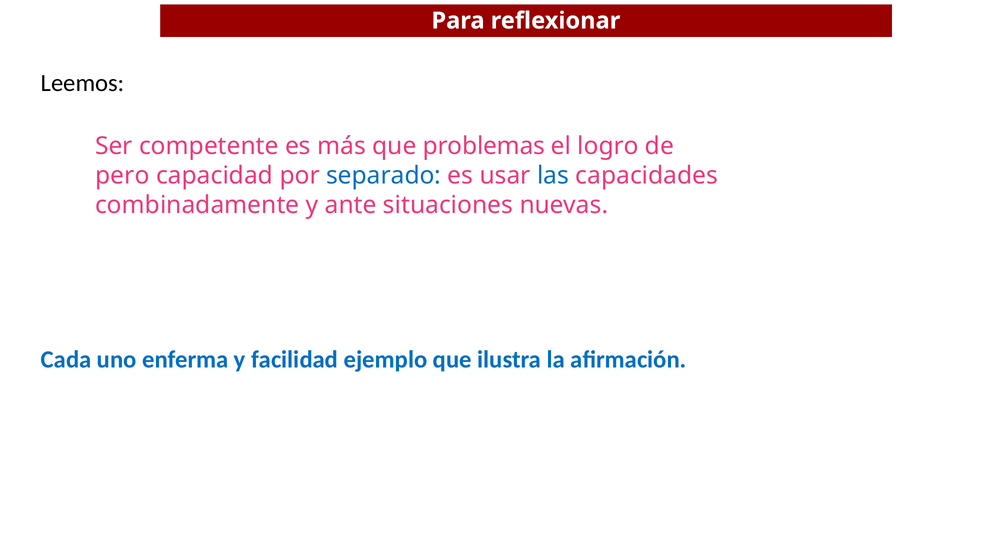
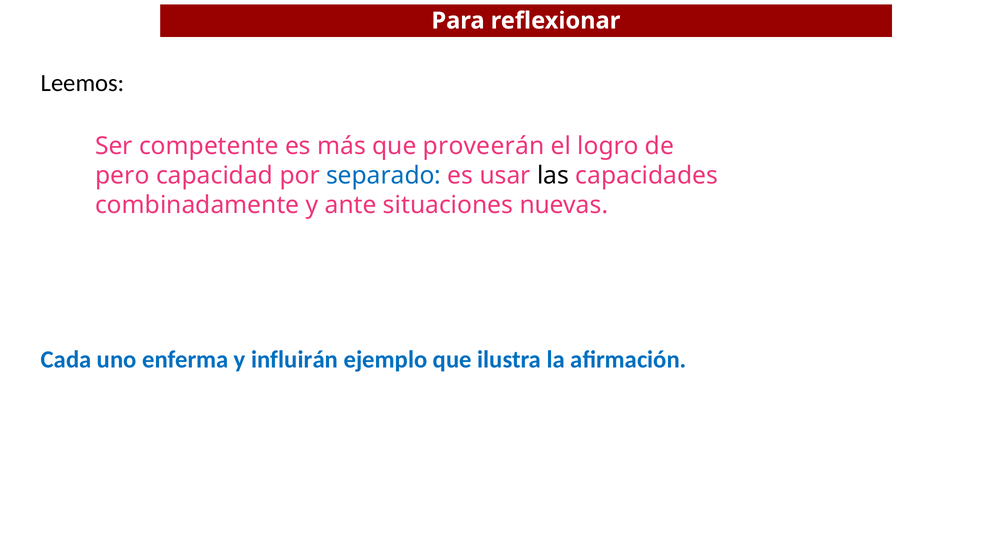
problemas: problemas -> proveerán
las colour: blue -> black
facilidad: facilidad -> influirán
